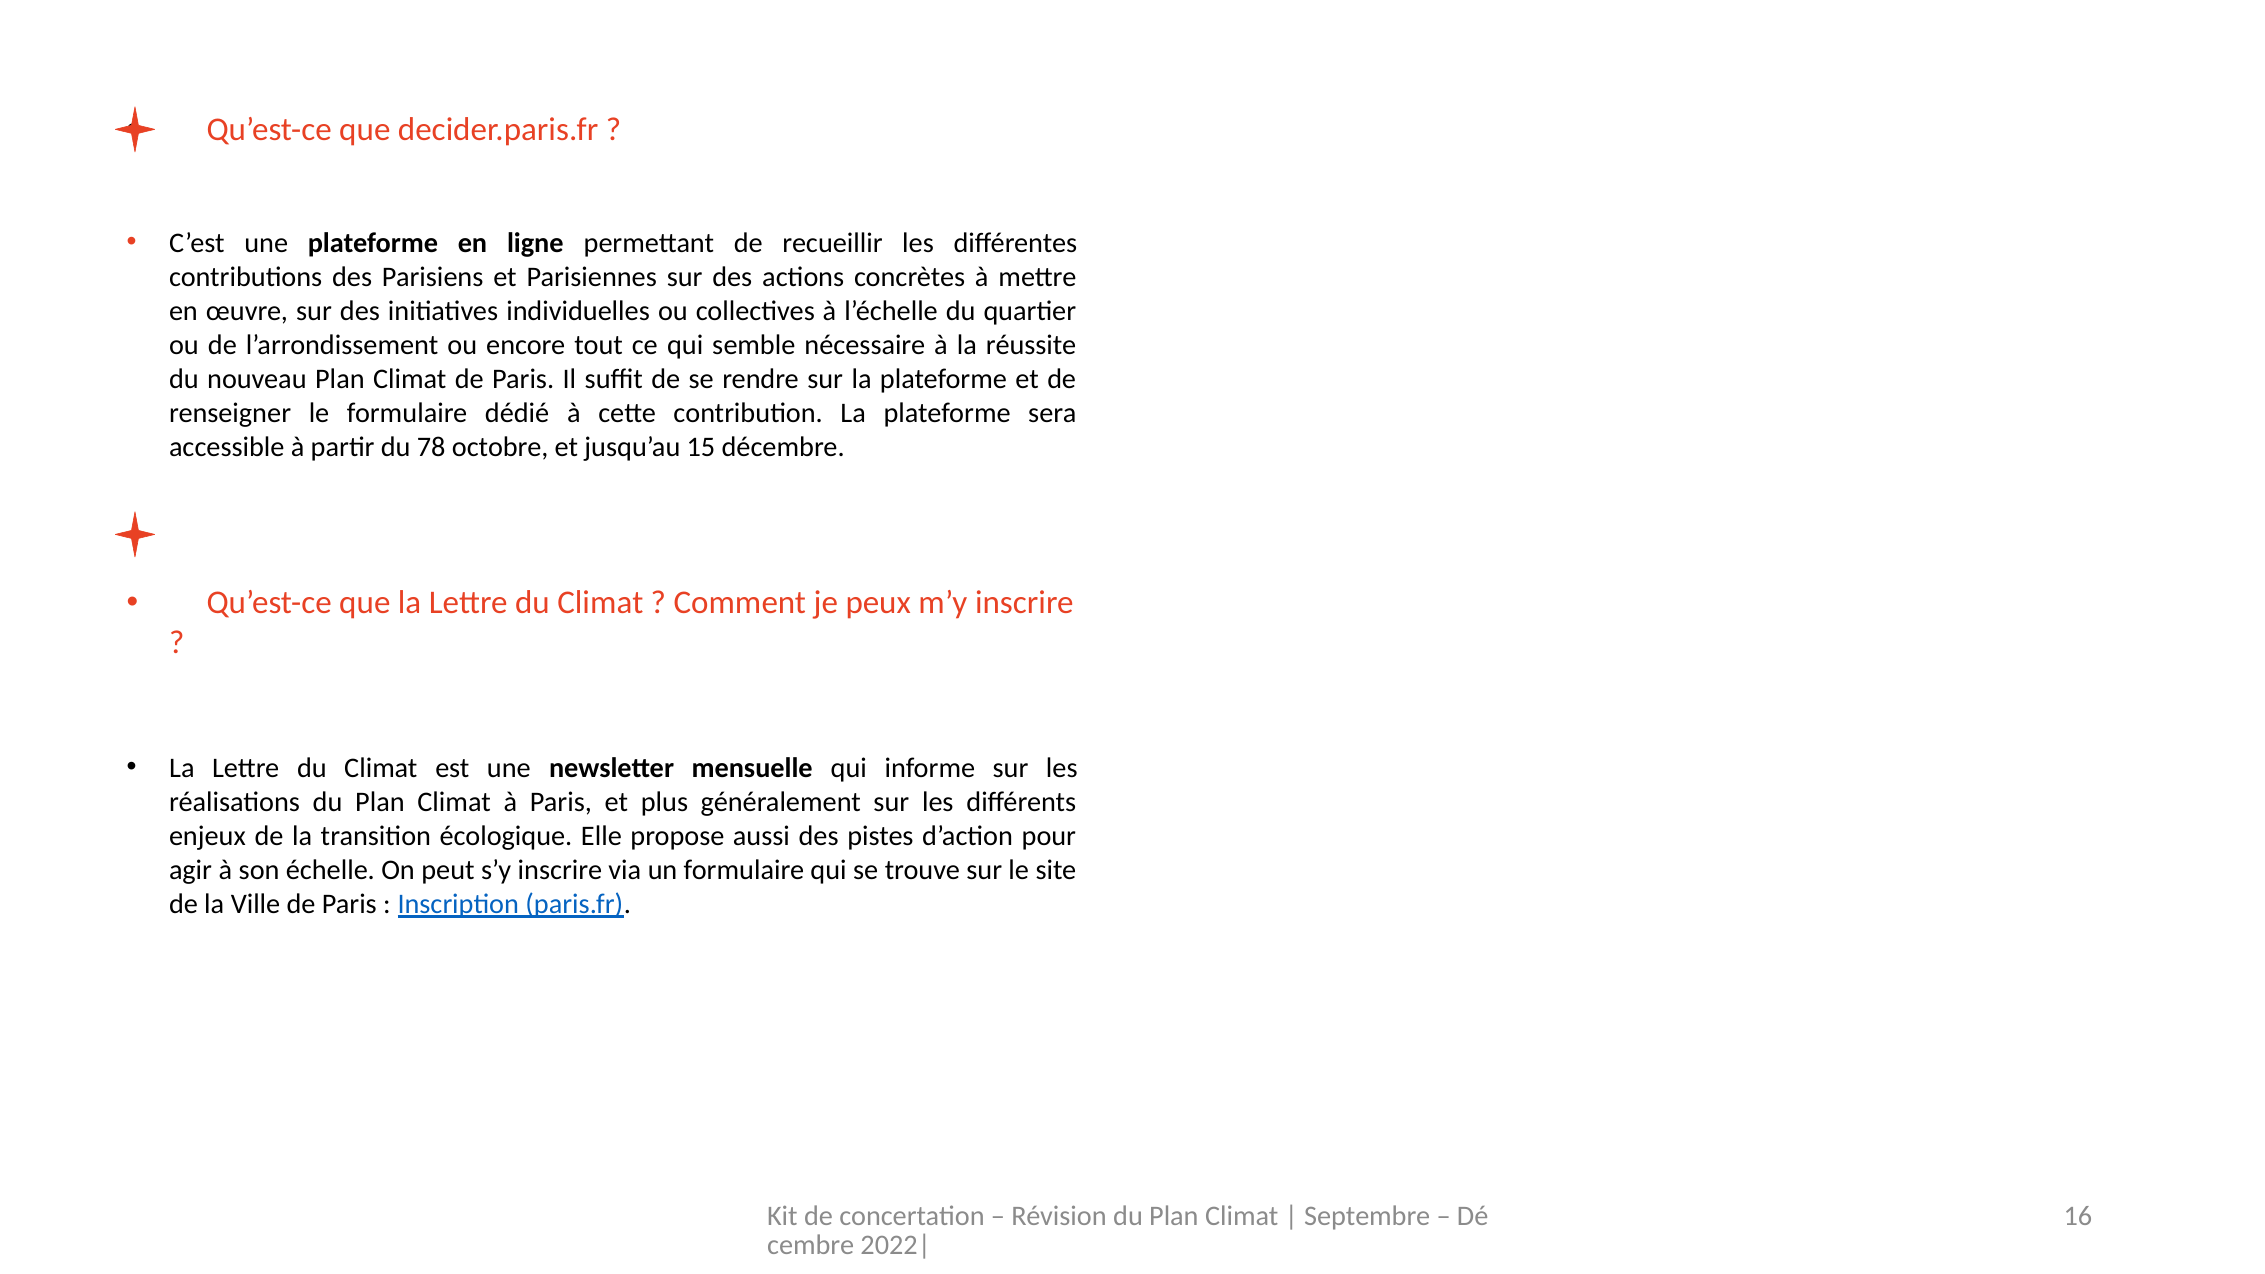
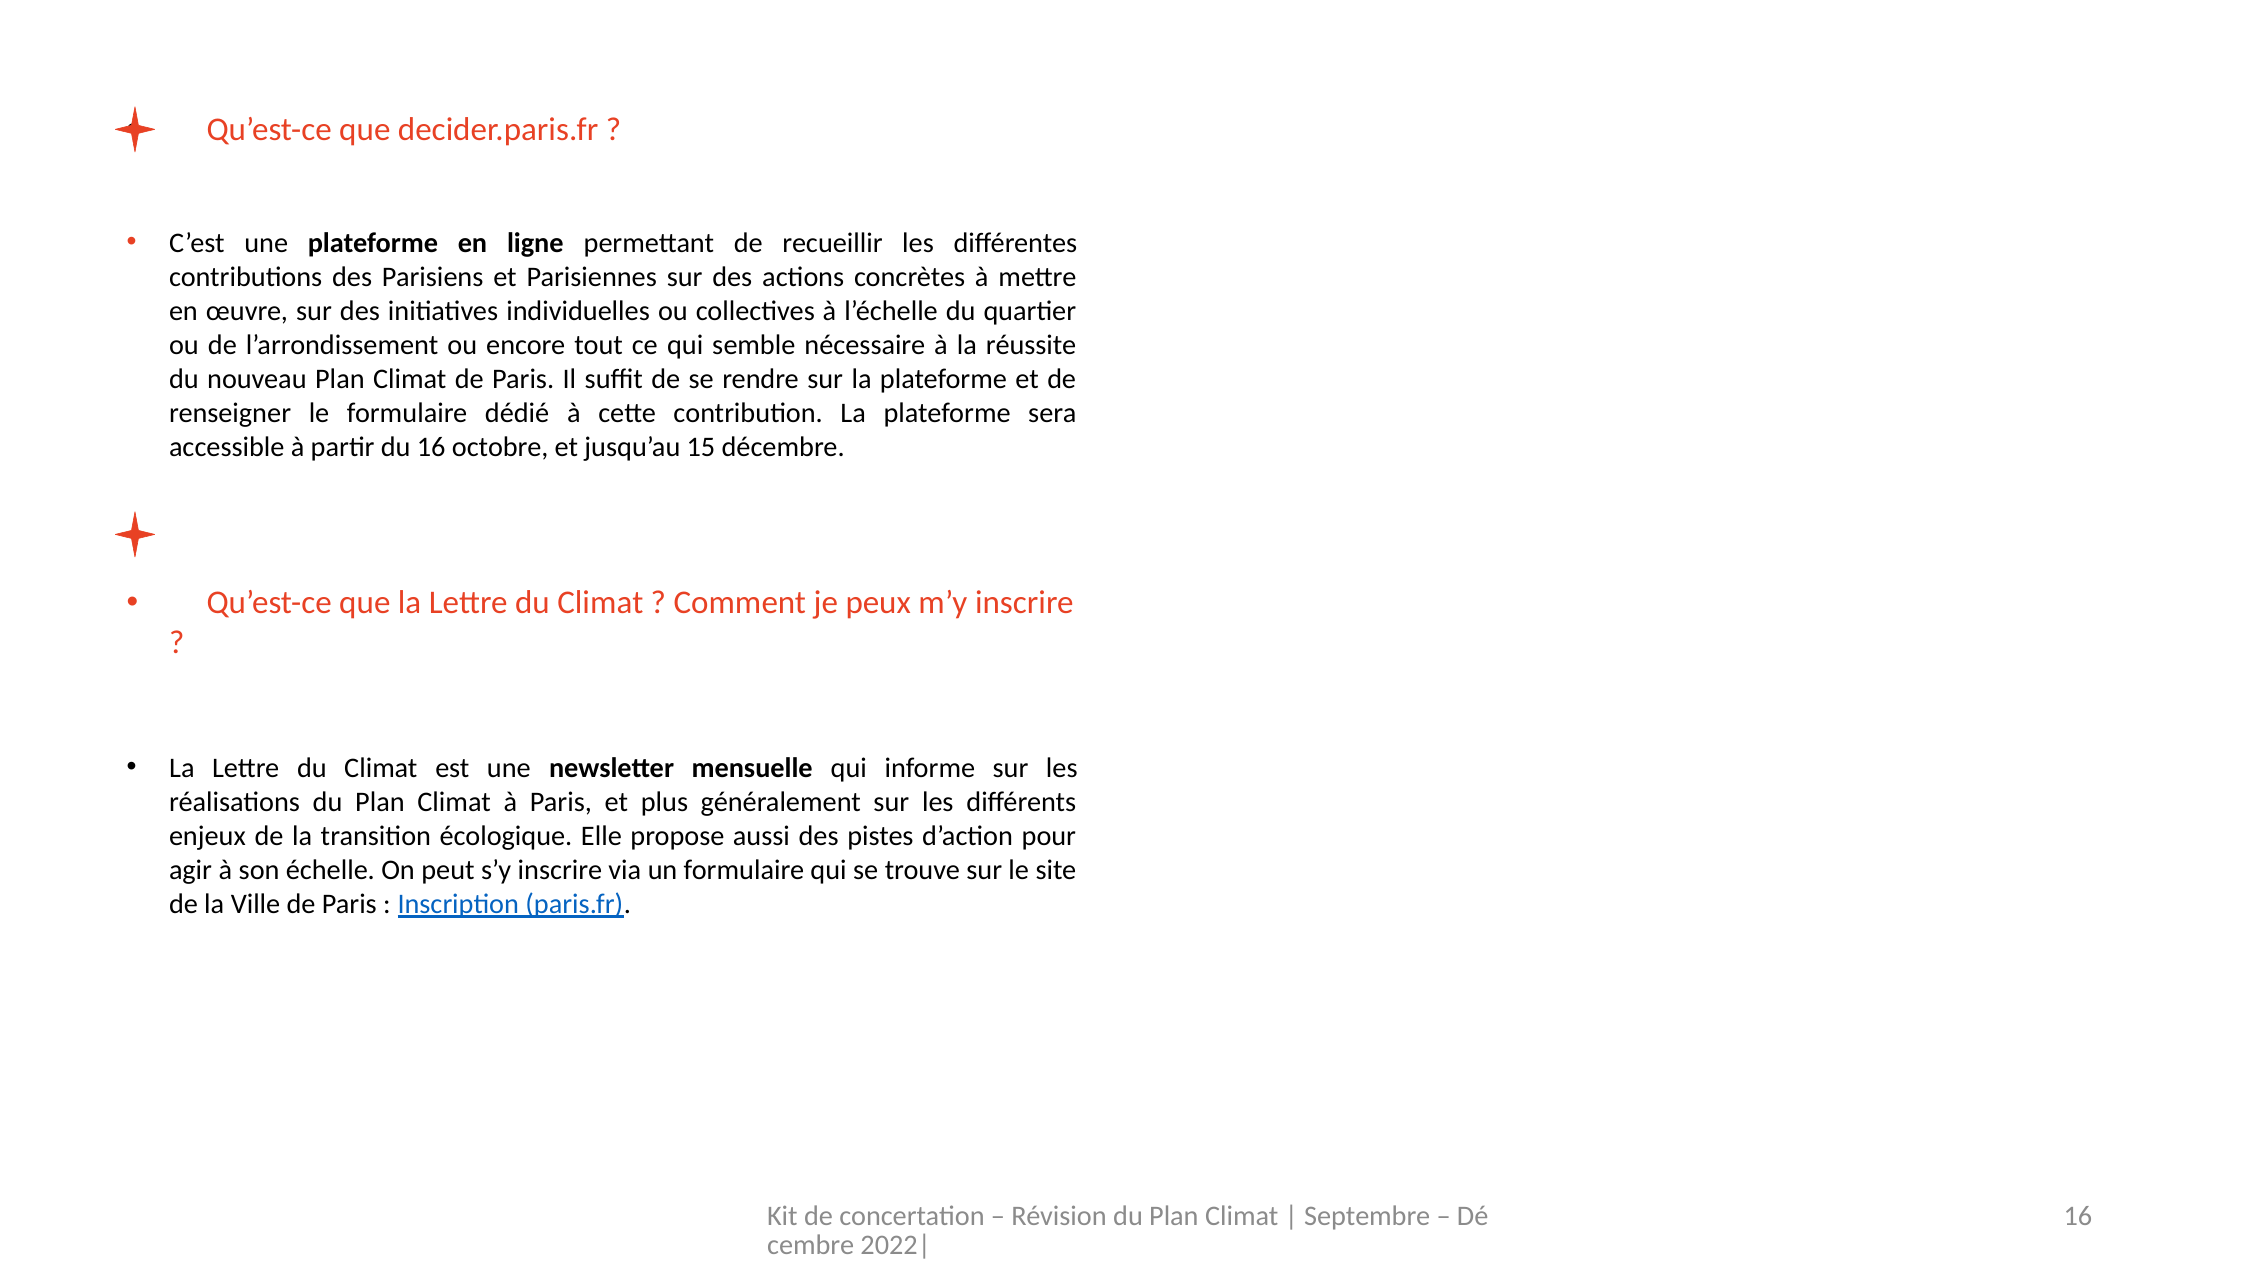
du 78: 78 -> 16
